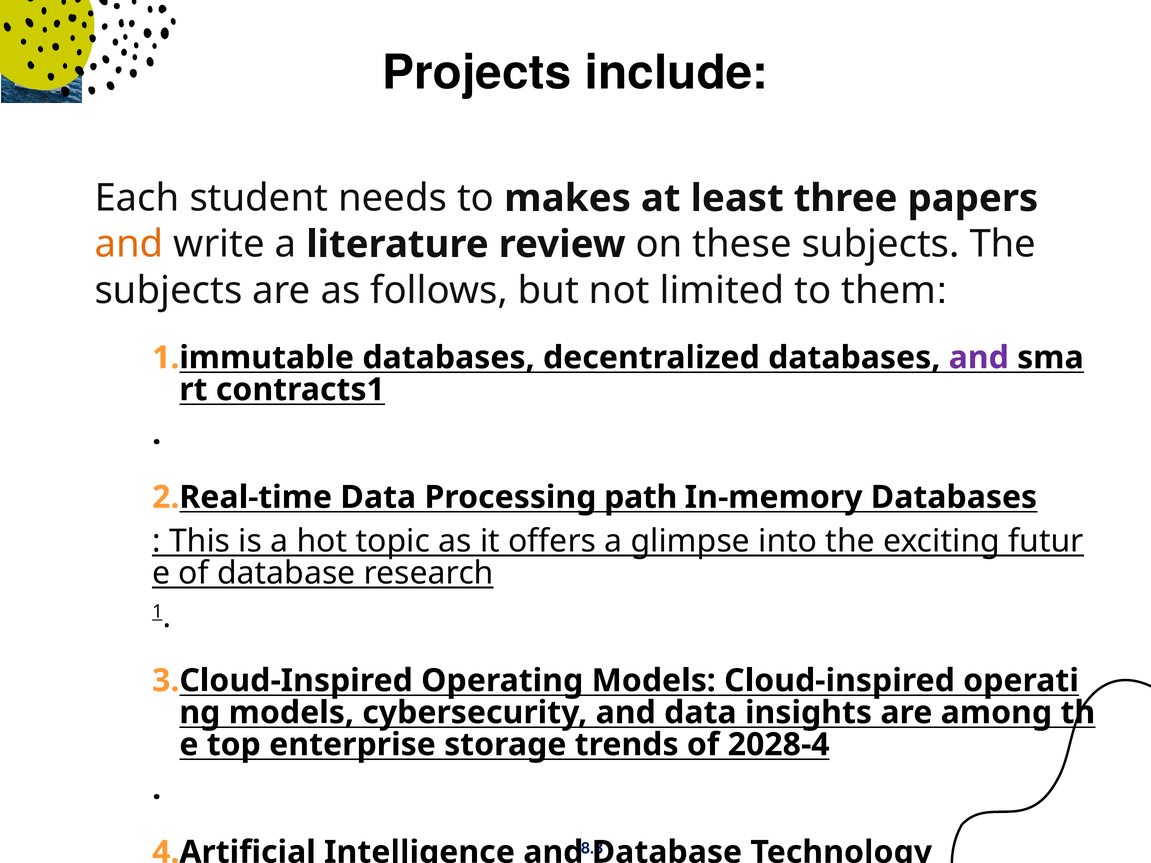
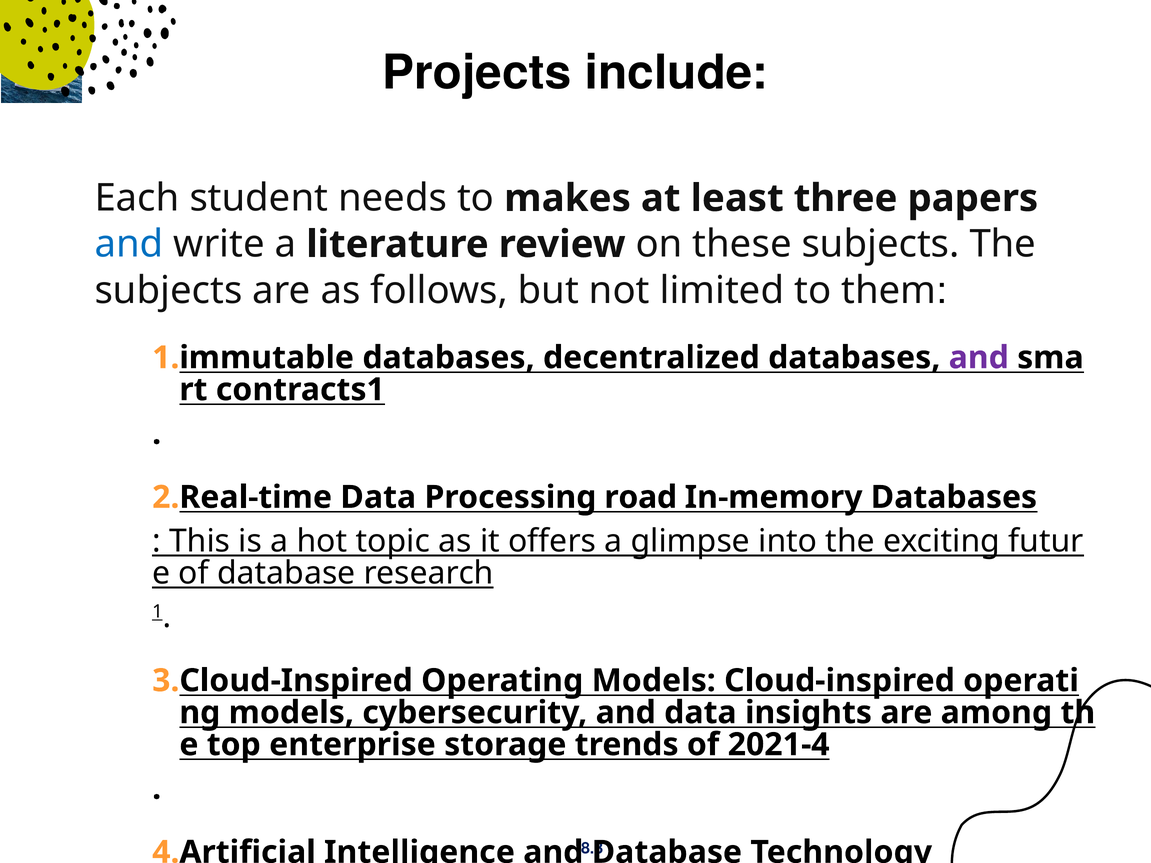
and at (129, 244) colour: orange -> blue
path: path -> road
2028-4: 2028-4 -> 2021-4
